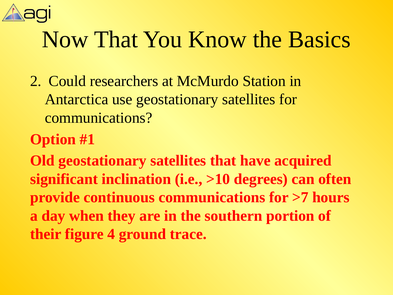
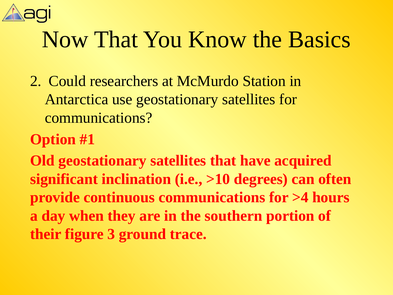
>7: >7 -> >4
4: 4 -> 3
